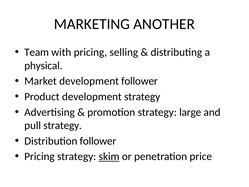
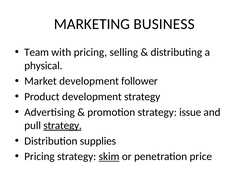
ANOTHER: ANOTHER -> BUSINESS
large: large -> issue
strategy at (63, 125) underline: none -> present
Distribution follower: follower -> supplies
